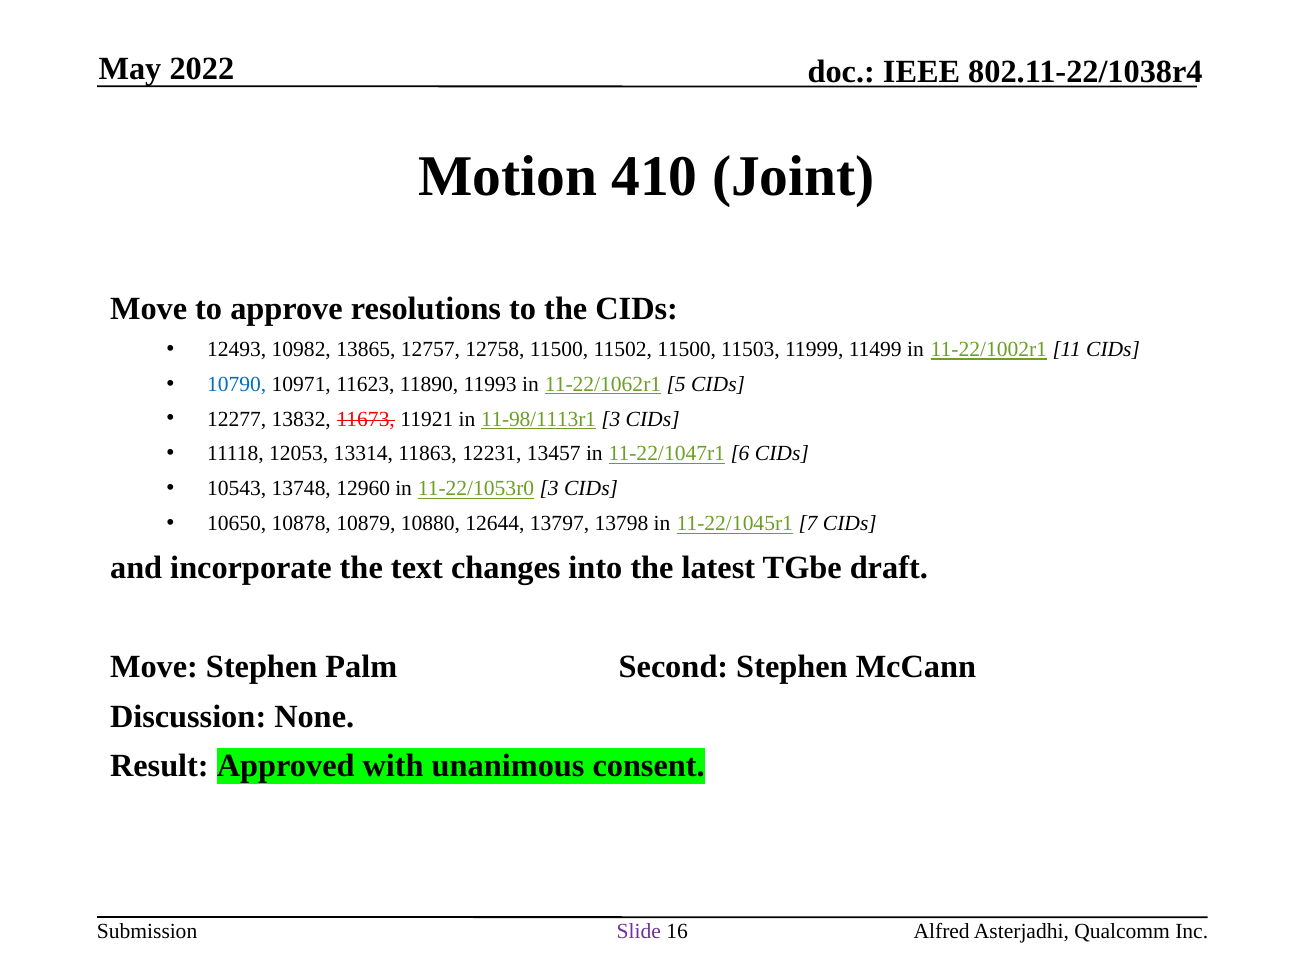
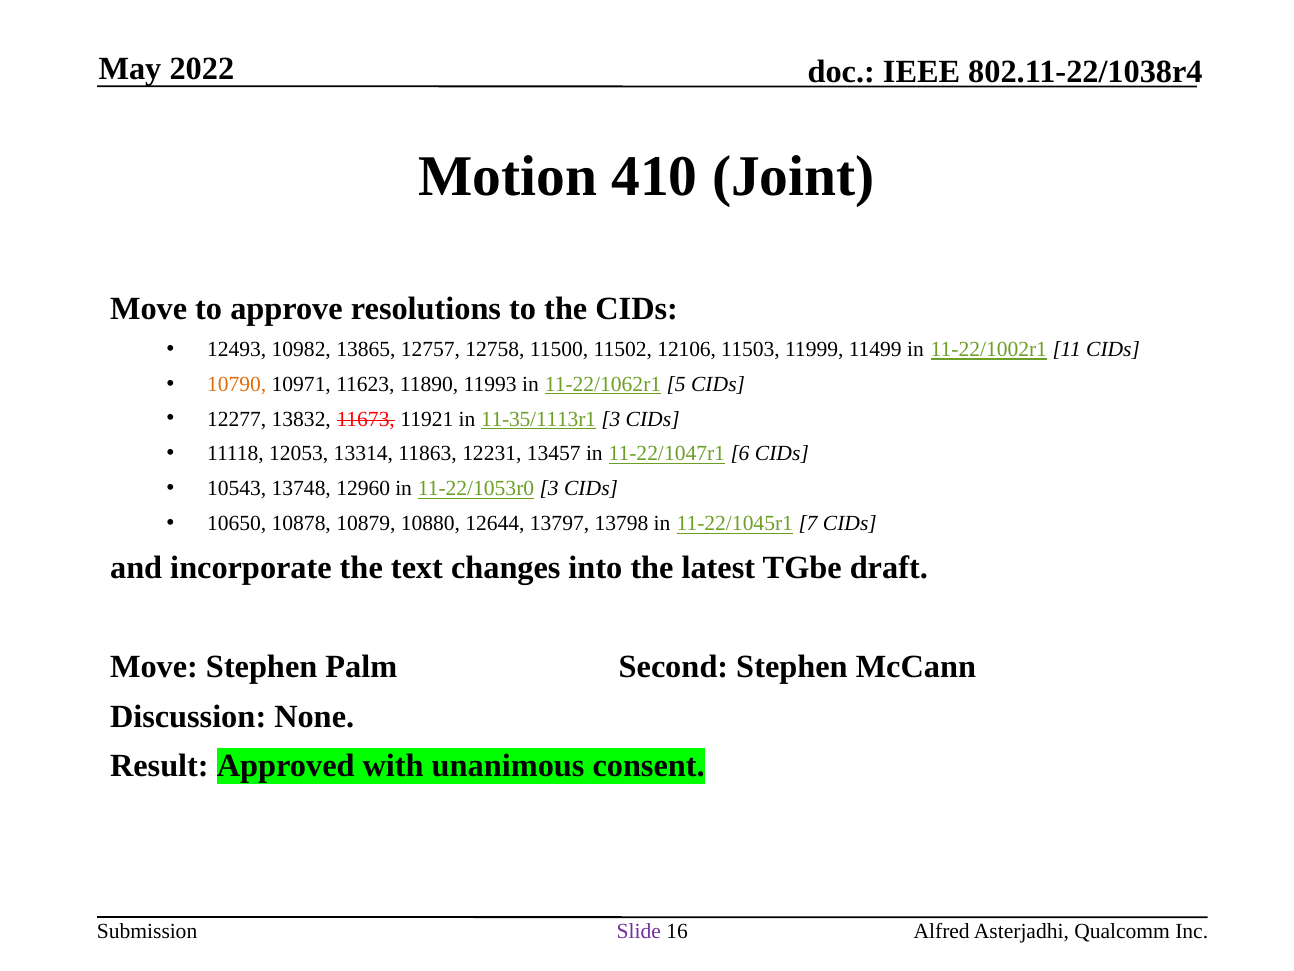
11502 11500: 11500 -> 12106
10790 colour: blue -> orange
11-98/1113r1: 11-98/1113r1 -> 11-35/1113r1
